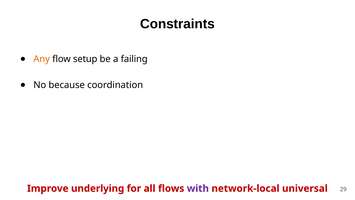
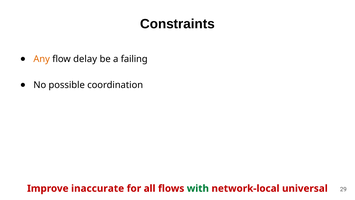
setup: setup -> delay
because: because -> possible
underlying: underlying -> inaccurate
with colour: purple -> green
